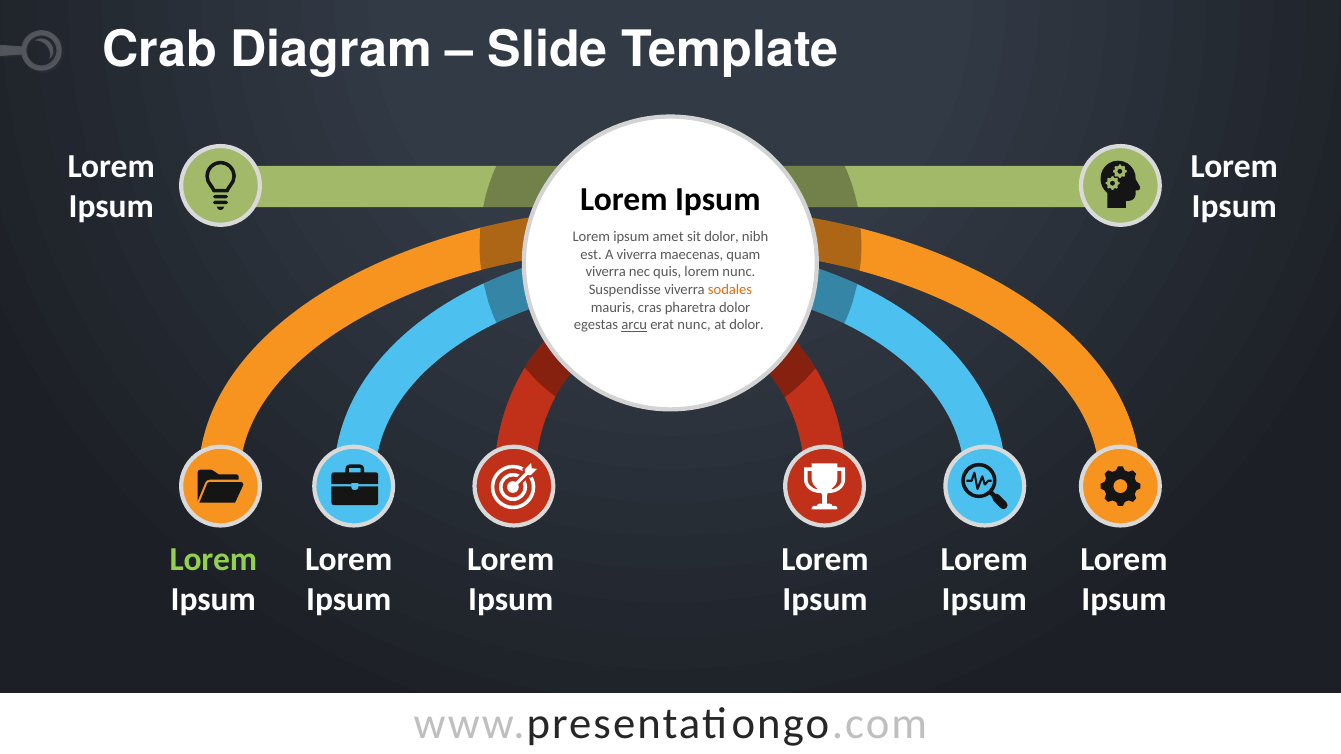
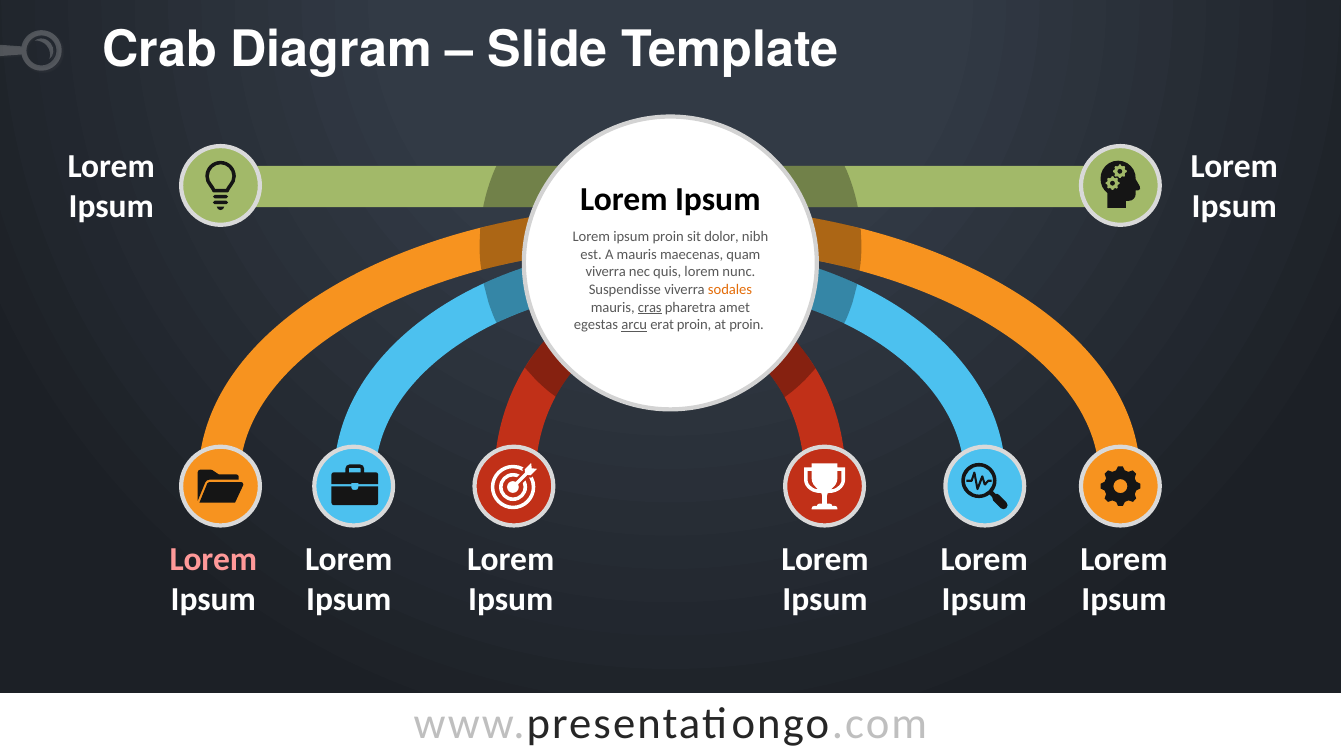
ipsum amet: amet -> proin
A viverra: viverra -> mauris
cras underline: none -> present
pharetra dolor: dolor -> amet
erat nunc: nunc -> proin
at dolor: dolor -> proin
Lorem at (213, 560) colour: light green -> pink
